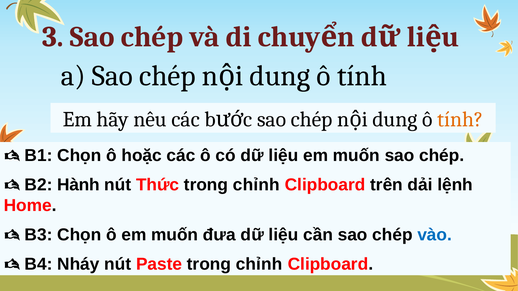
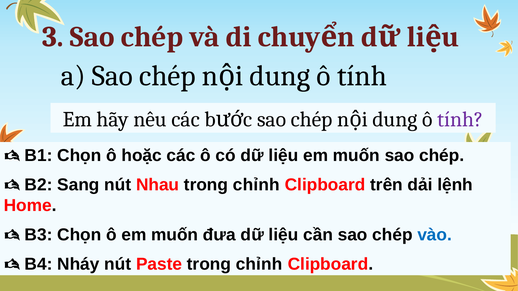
tính at (460, 119) colour: orange -> purple
Hành: Hành -> Sang
Thức: Thức -> Nhau
